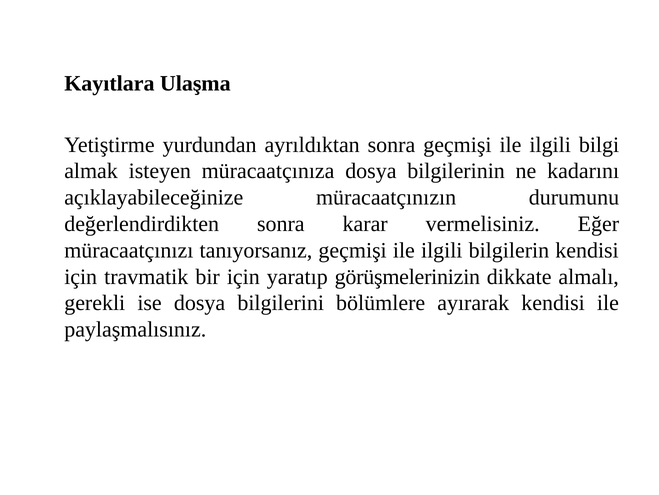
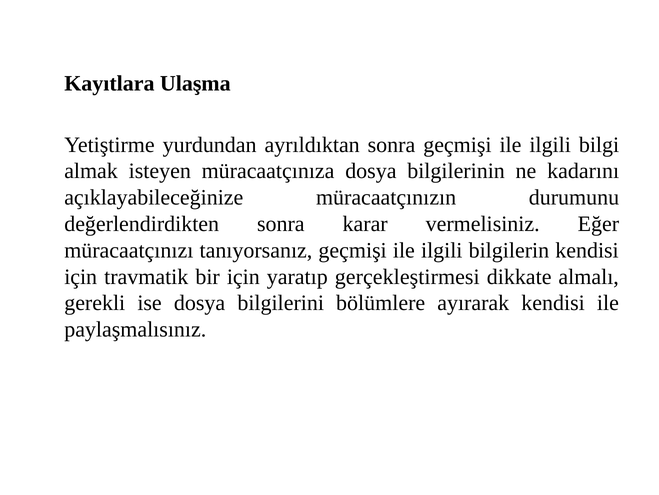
görüşmelerinizin: görüşmelerinizin -> gerçekleştirmesi
